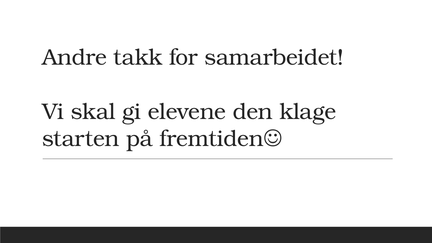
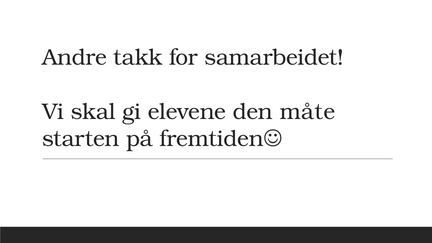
klage: klage -> måte
